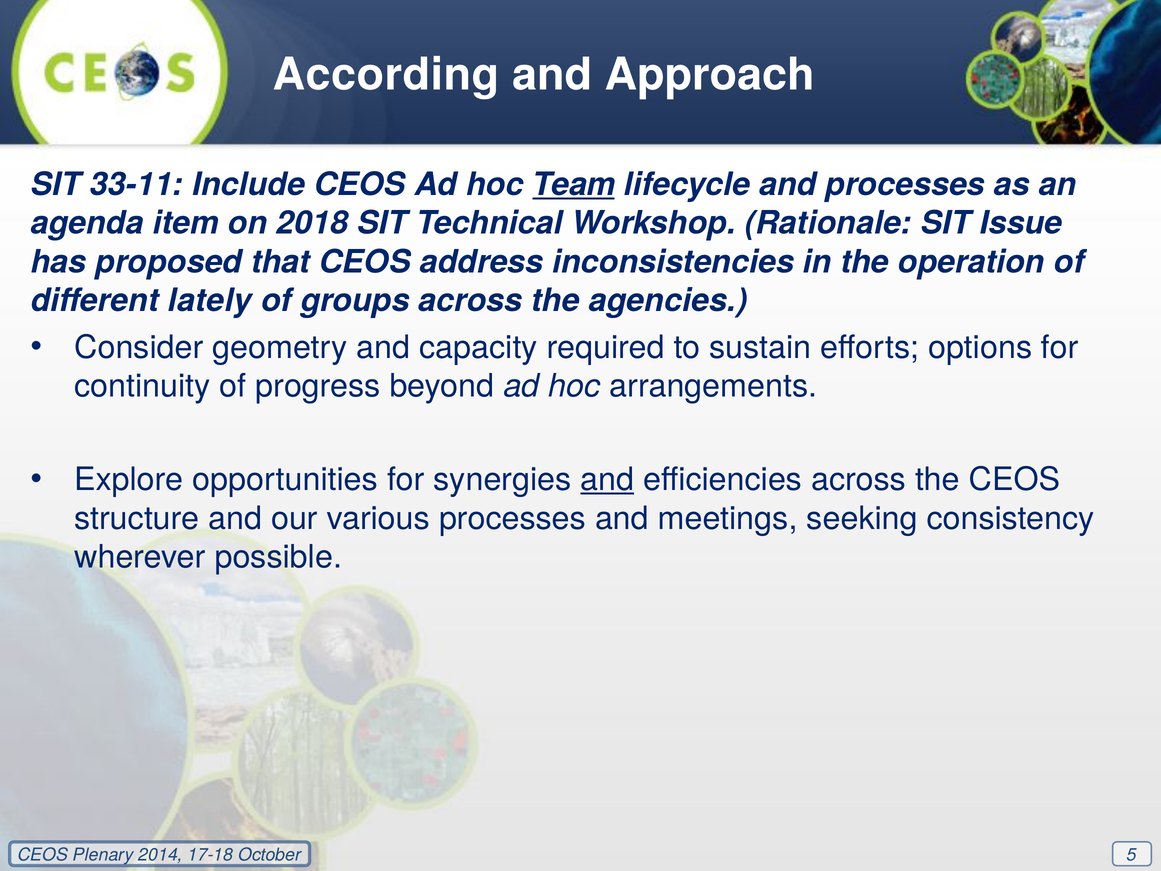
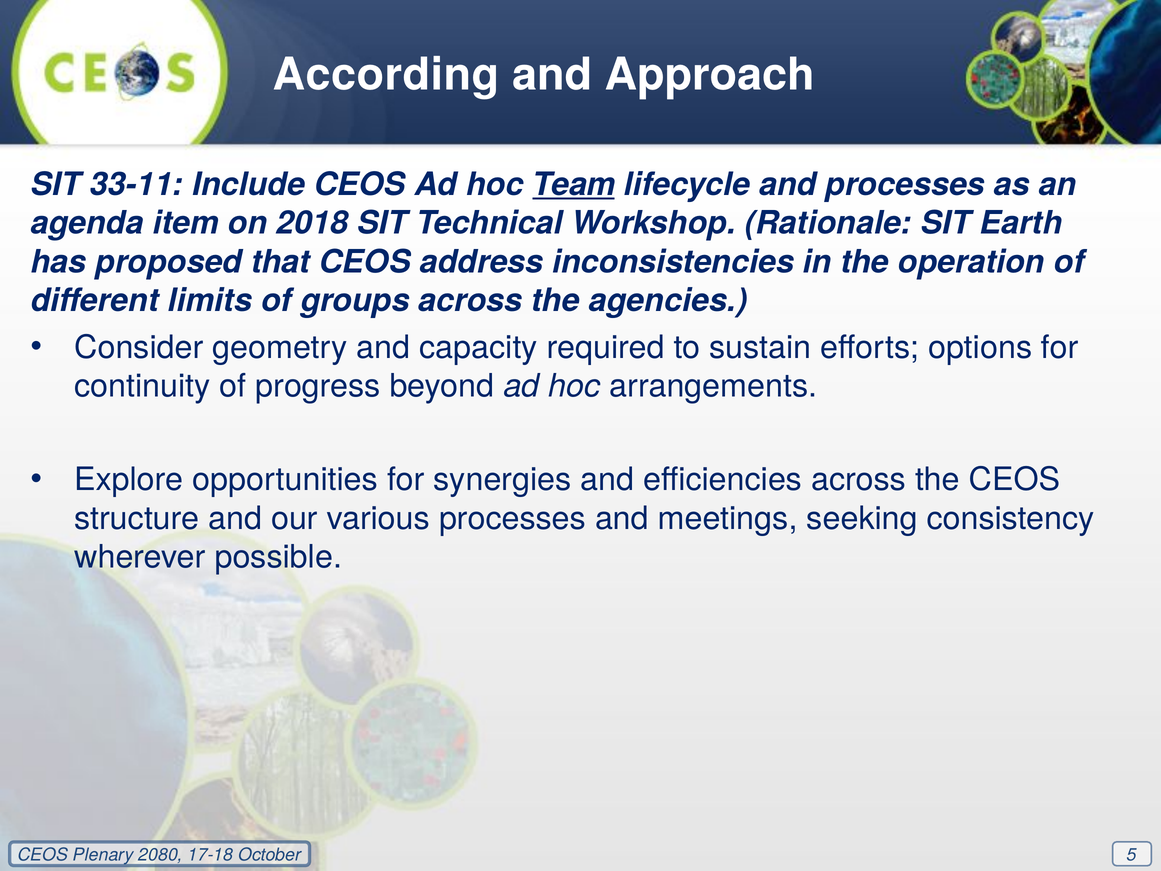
Issue: Issue -> Earth
lately: lately -> limits
and at (607, 480) underline: present -> none
2014: 2014 -> 2080
